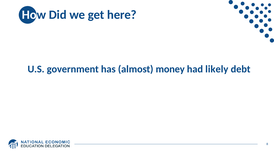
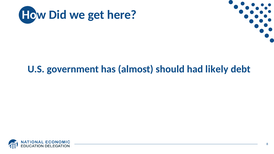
money: money -> should
